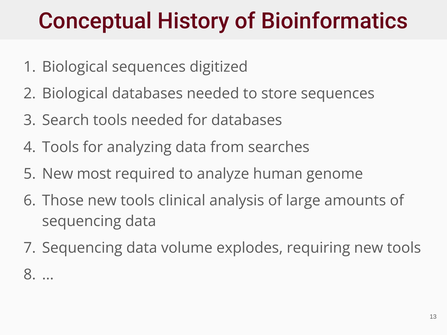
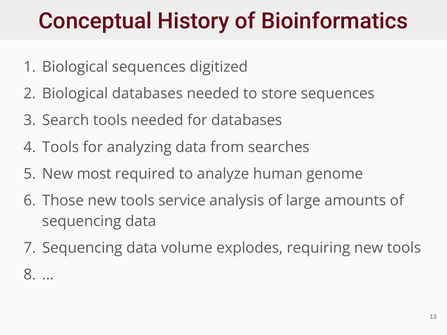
clinical: clinical -> service
